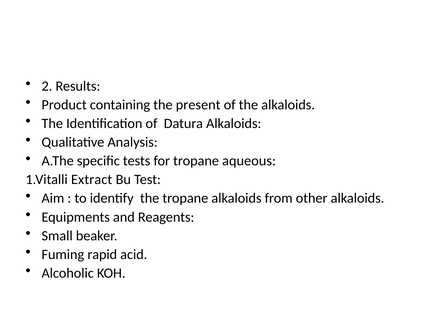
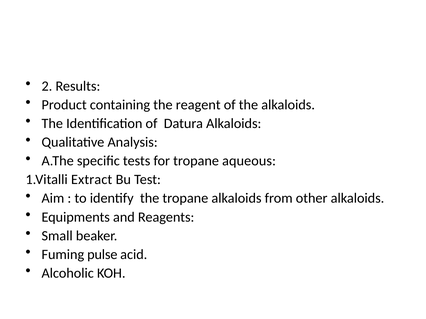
present: present -> reagent
rapid: rapid -> pulse
